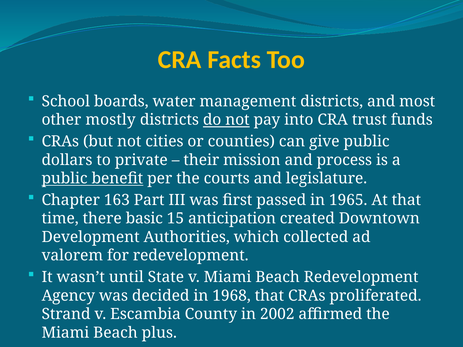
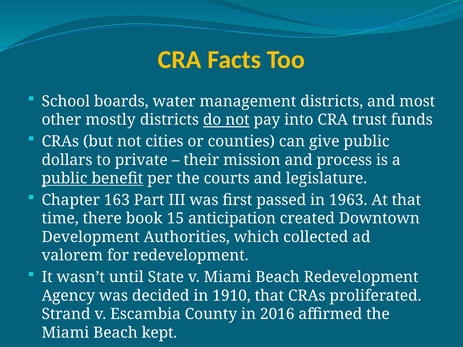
1965: 1965 -> 1963
basic: basic -> book
1968: 1968 -> 1910
2002: 2002 -> 2016
plus: plus -> kept
